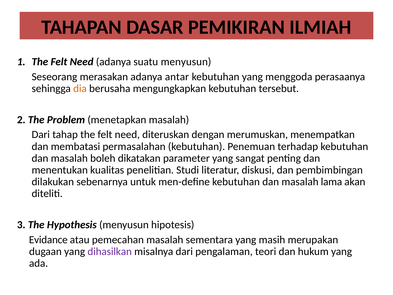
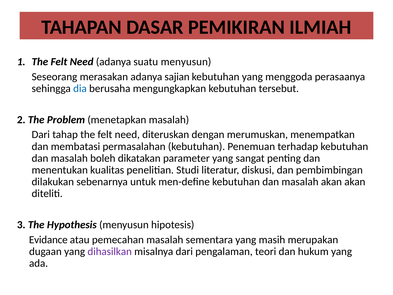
antar: antar -> sajian
dia colour: orange -> blue
masalah lama: lama -> akan
